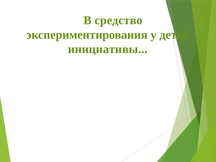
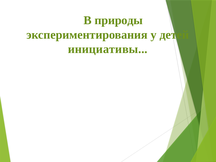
средство: средство -> природы
